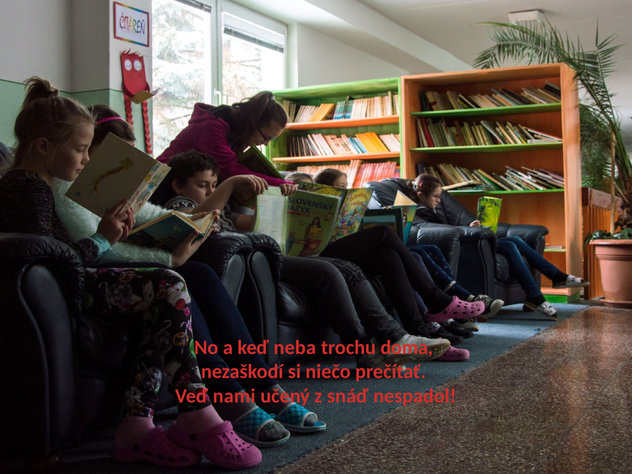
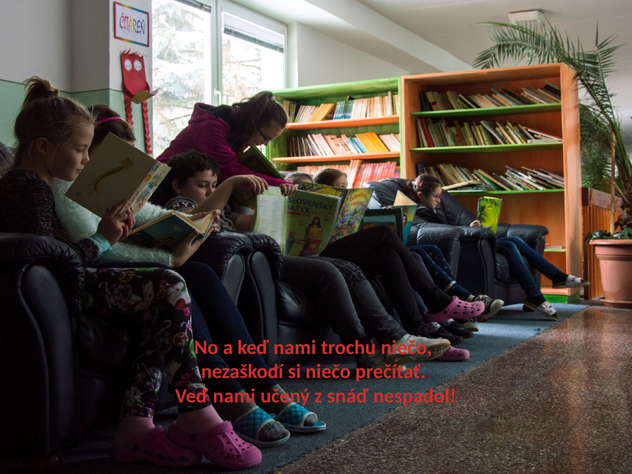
keď neba: neba -> nami
trochu doma: doma -> niečo
